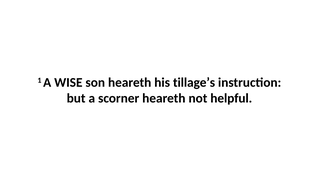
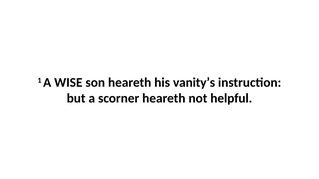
tillage’s: tillage’s -> vanity’s
